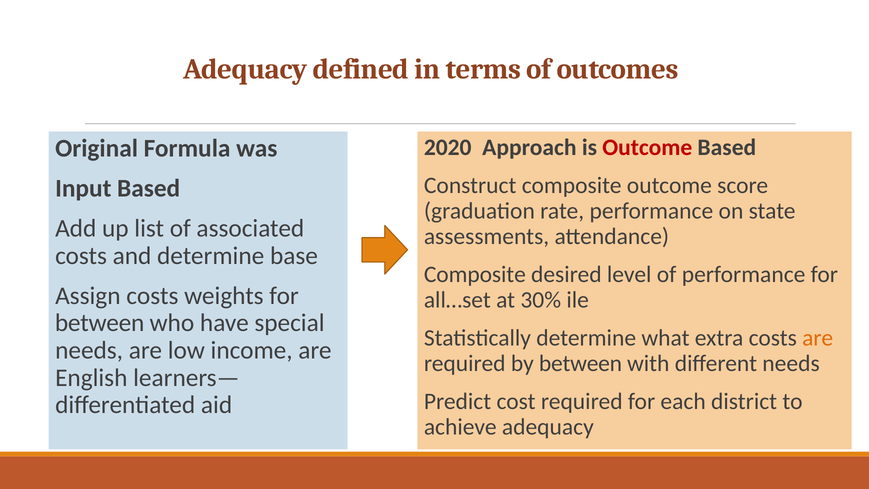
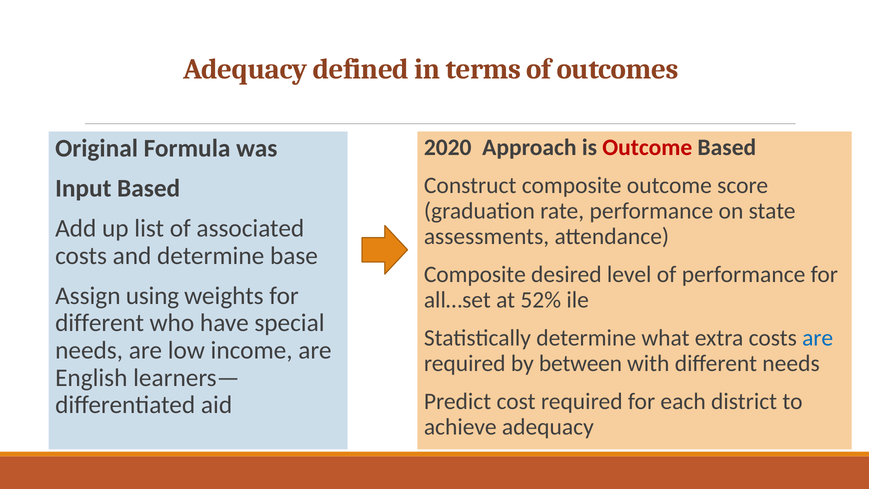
Assign costs: costs -> using
30%: 30% -> 52%
between at (100, 323): between -> different
are at (818, 338) colour: orange -> blue
